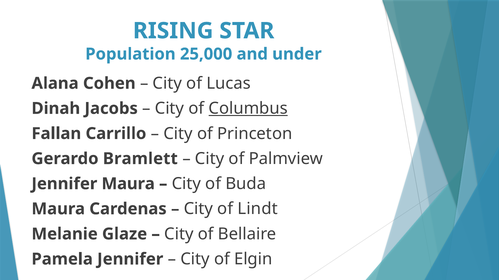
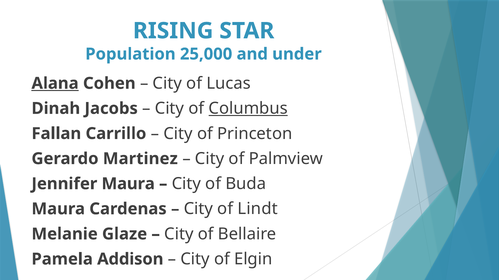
Alana underline: none -> present
Bramlett: Bramlett -> Martinez
Pamela Jennifer: Jennifer -> Addison
